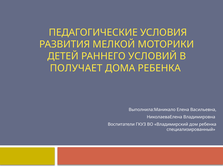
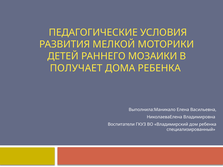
УСЛОВИЙ: УСЛОВИЙ -> МОЗАИКИ
